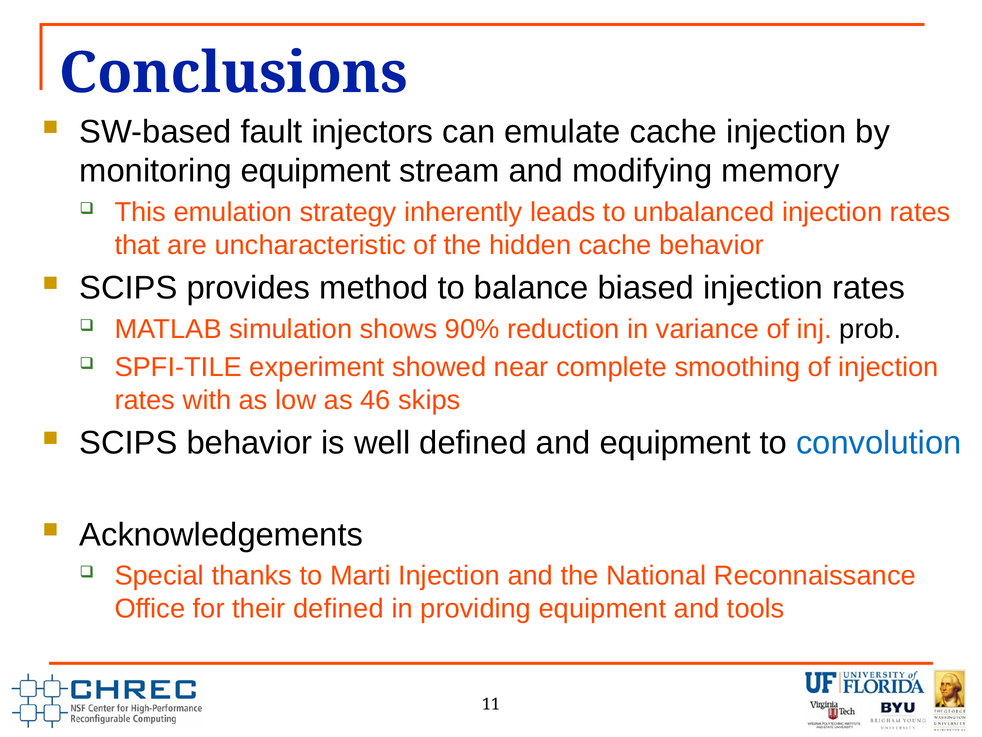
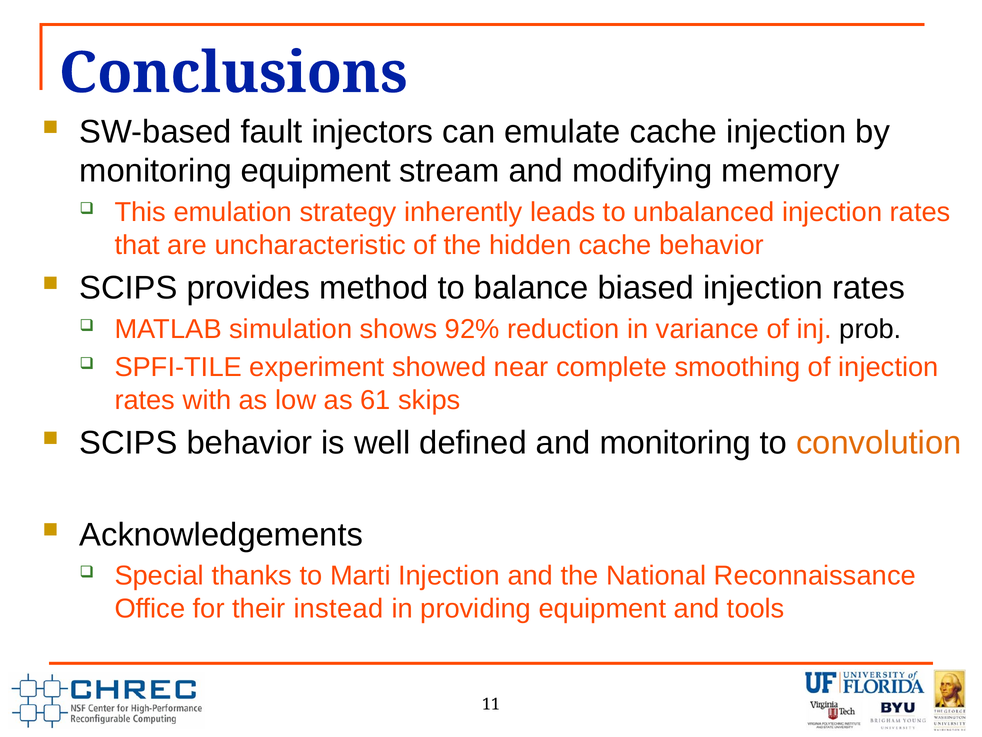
90%: 90% -> 92%
46: 46 -> 61
and equipment: equipment -> monitoring
convolution colour: blue -> orange
their defined: defined -> instead
